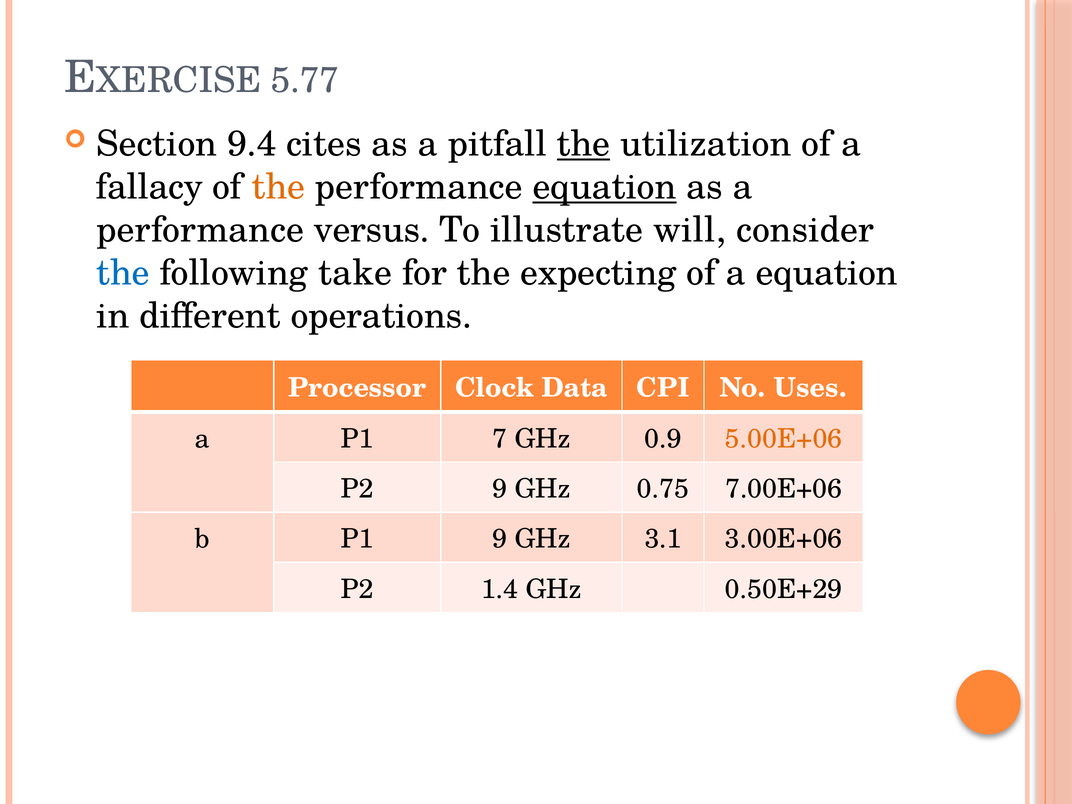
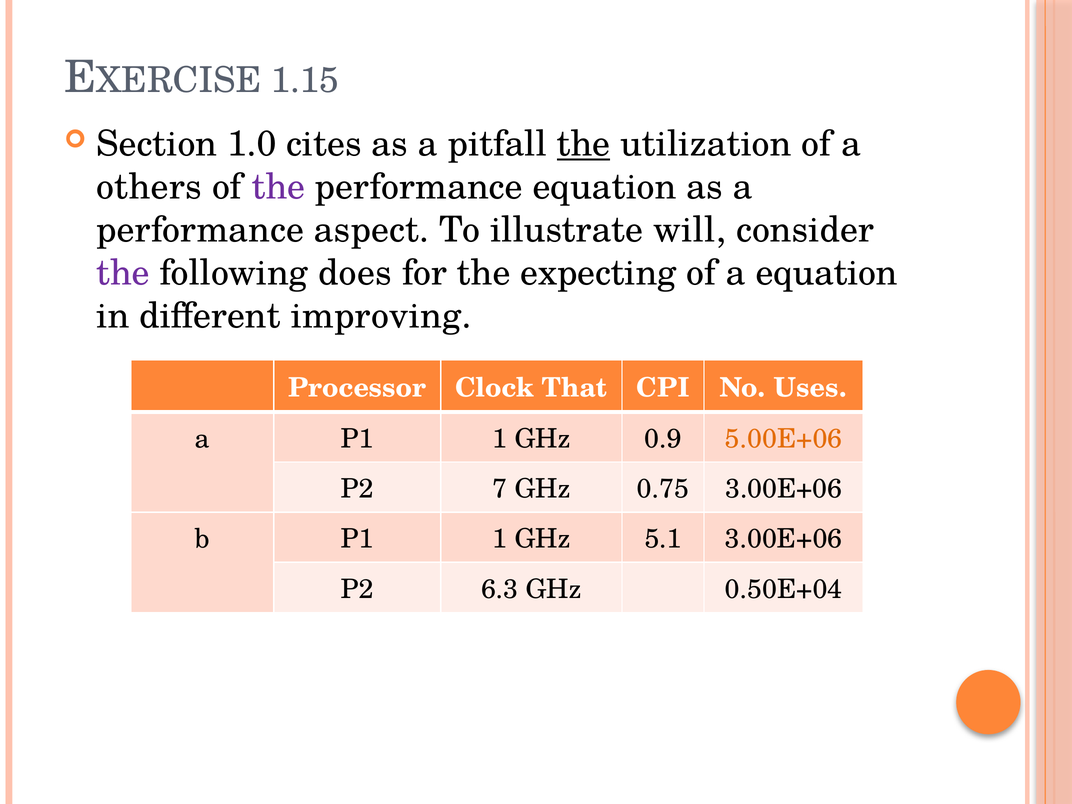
5.77: 5.77 -> 1.15
9.4: 9.4 -> 1.0
fallacy: fallacy -> others
the at (278, 187) colour: orange -> purple
equation at (605, 187) underline: present -> none
versus: versus -> aspect
the at (123, 273) colour: blue -> purple
take: take -> does
operations: operations -> improving
Data: Data -> That
a P1 7: 7 -> 1
P2 9: 9 -> 7
0.75 7.00E+06: 7.00E+06 -> 3.00E+06
b P1 9: 9 -> 1
3.1: 3.1 -> 5.1
1.4: 1.4 -> 6.3
0.50E+29: 0.50E+29 -> 0.50E+04
